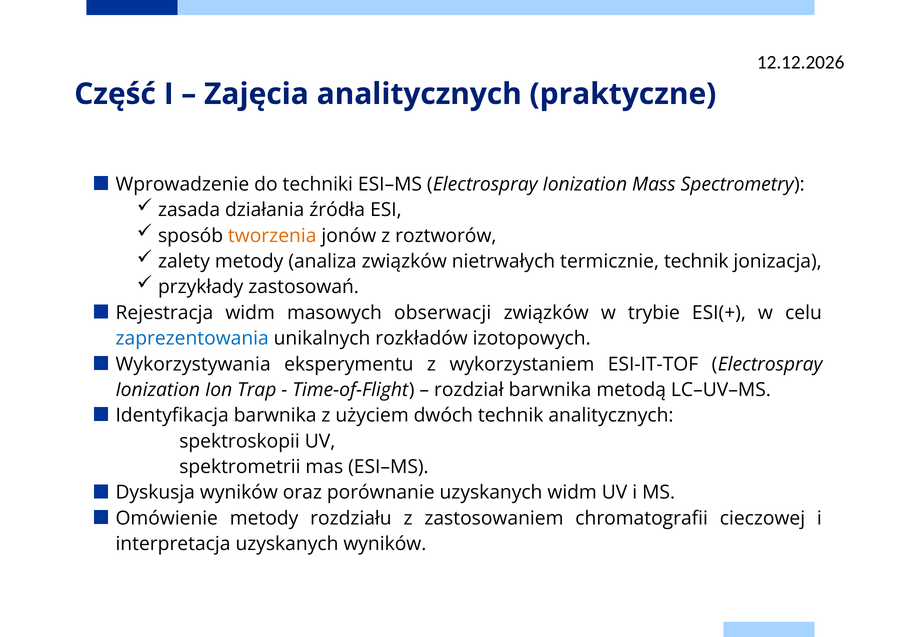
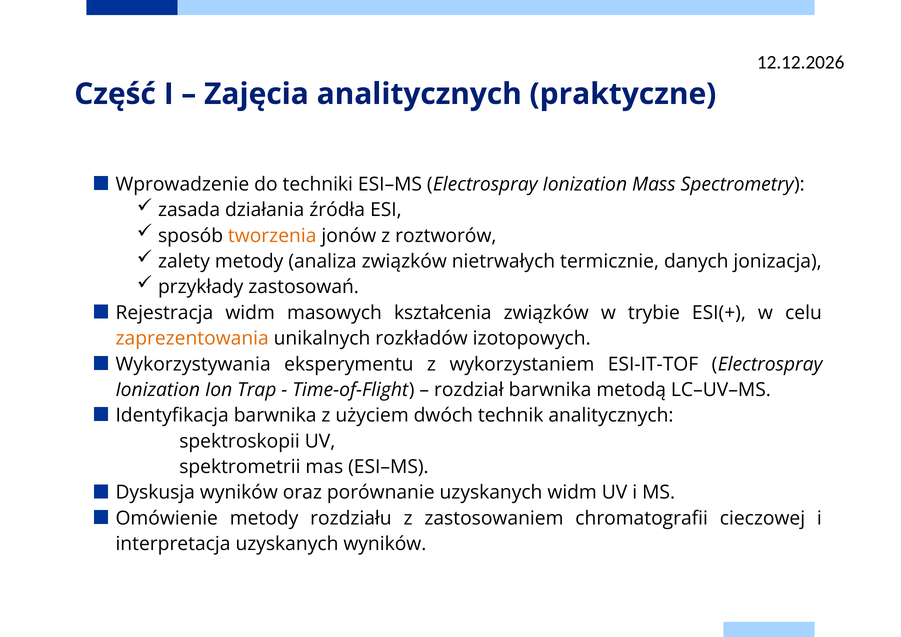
termicznie technik: technik -> danych
obserwacji: obserwacji -> kształcenia
zaprezentowania colour: blue -> orange
